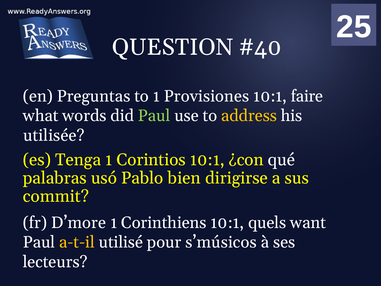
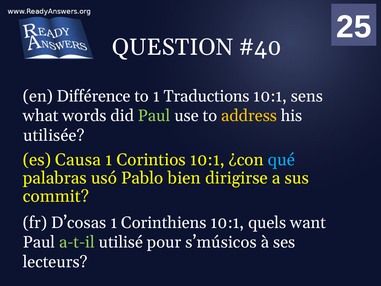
Preguntas: Preguntas -> Différence
Provisiones: Provisiones -> Traductions
faire: faire -> sens
Tenga: Tenga -> Causa
qué colour: white -> light blue
D’more: D’more -> D’cosas
a-t-il colour: yellow -> light green
